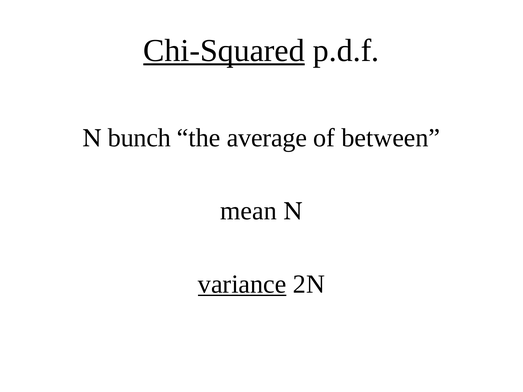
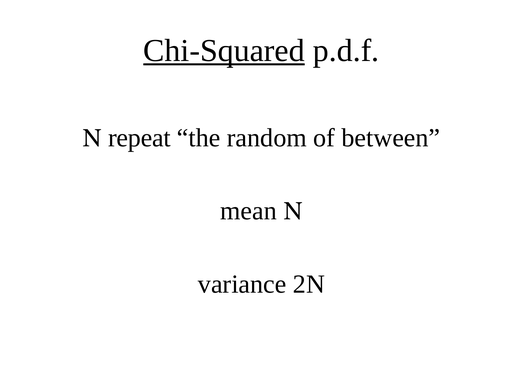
bunch: bunch -> repeat
average: average -> random
variance underline: present -> none
